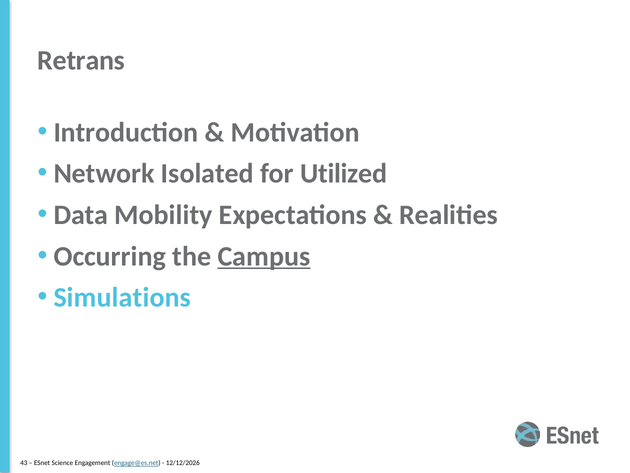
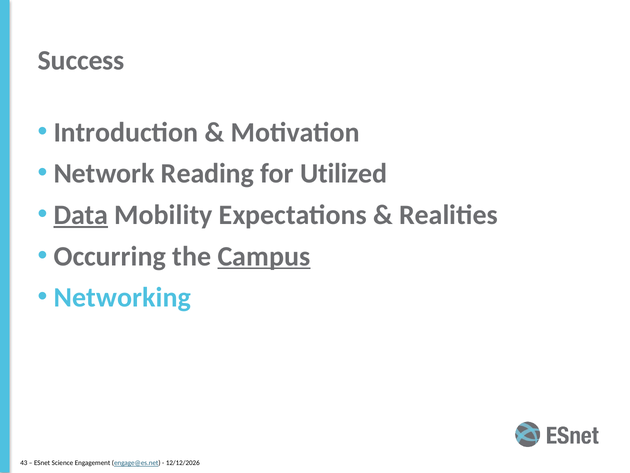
Retrans: Retrans -> Success
Isolated: Isolated -> Reading
Data underline: none -> present
Simulations: Simulations -> Networking
